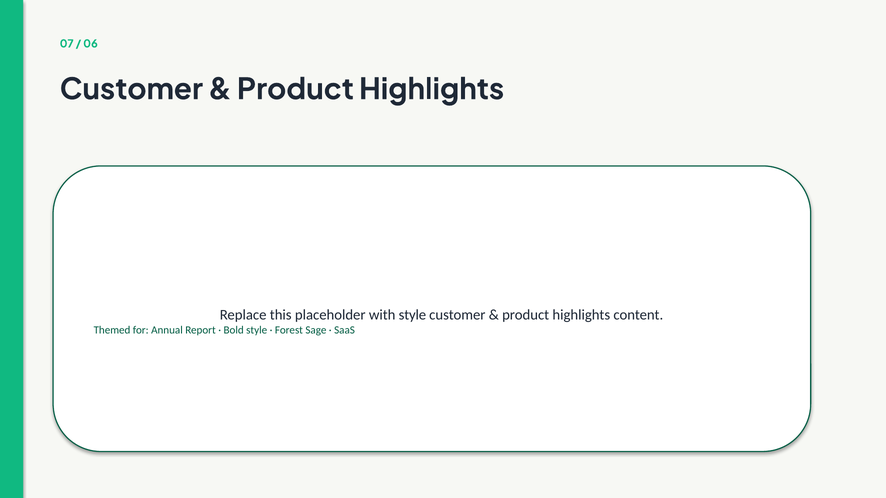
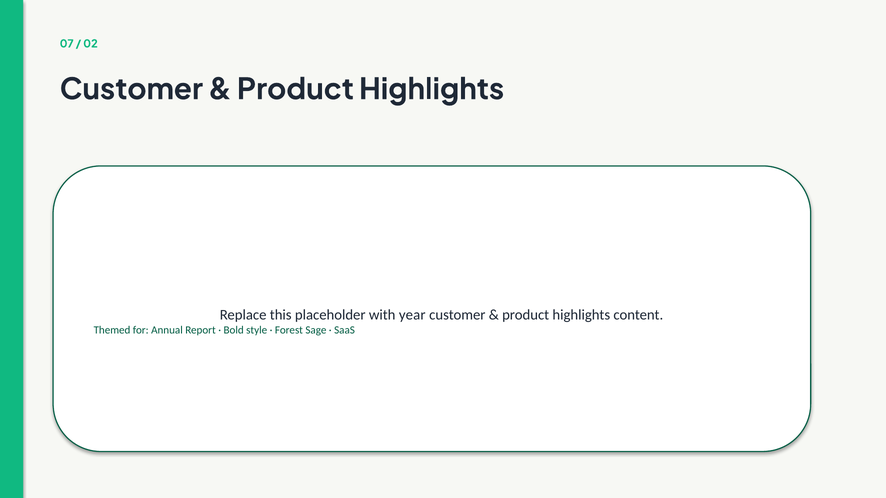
06: 06 -> 02
with style: style -> year
